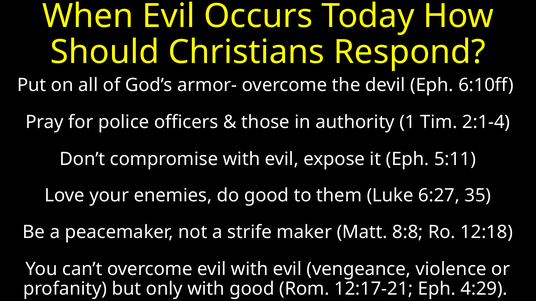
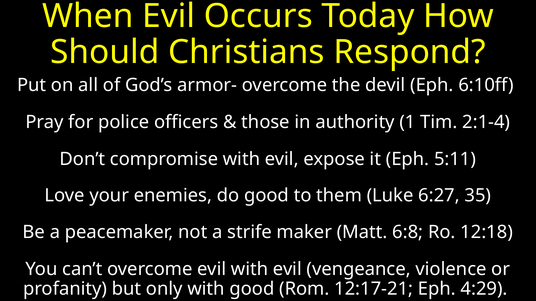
8:8: 8:8 -> 6:8
